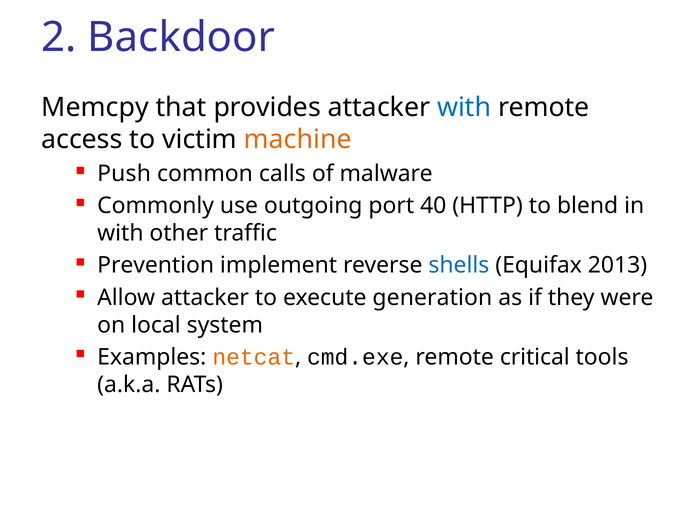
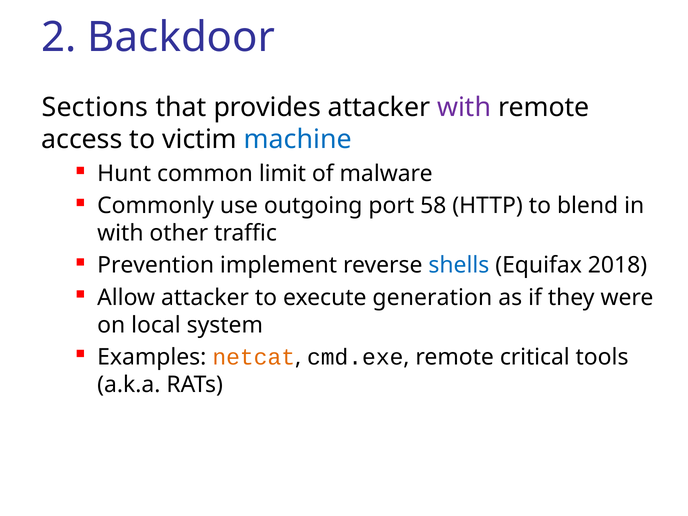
Memcpy: Memcpy -> Sections
with at (464, 107) colour: blue -> purple
machine colour: orange -> blue
Push: Push -> Hunt
calls: calls -> limit
40: 40 -> 58
2013: 2013 -> 2018
